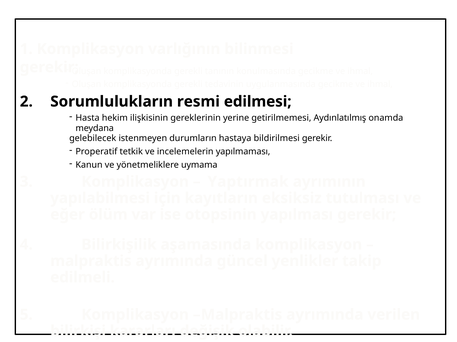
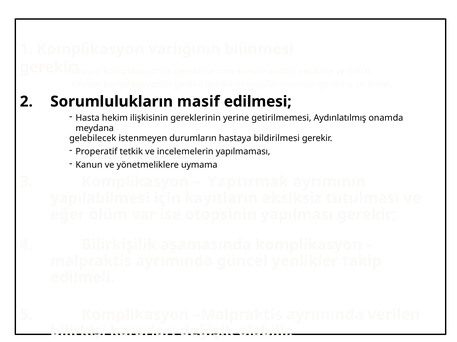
resmi: resmi -> masif
